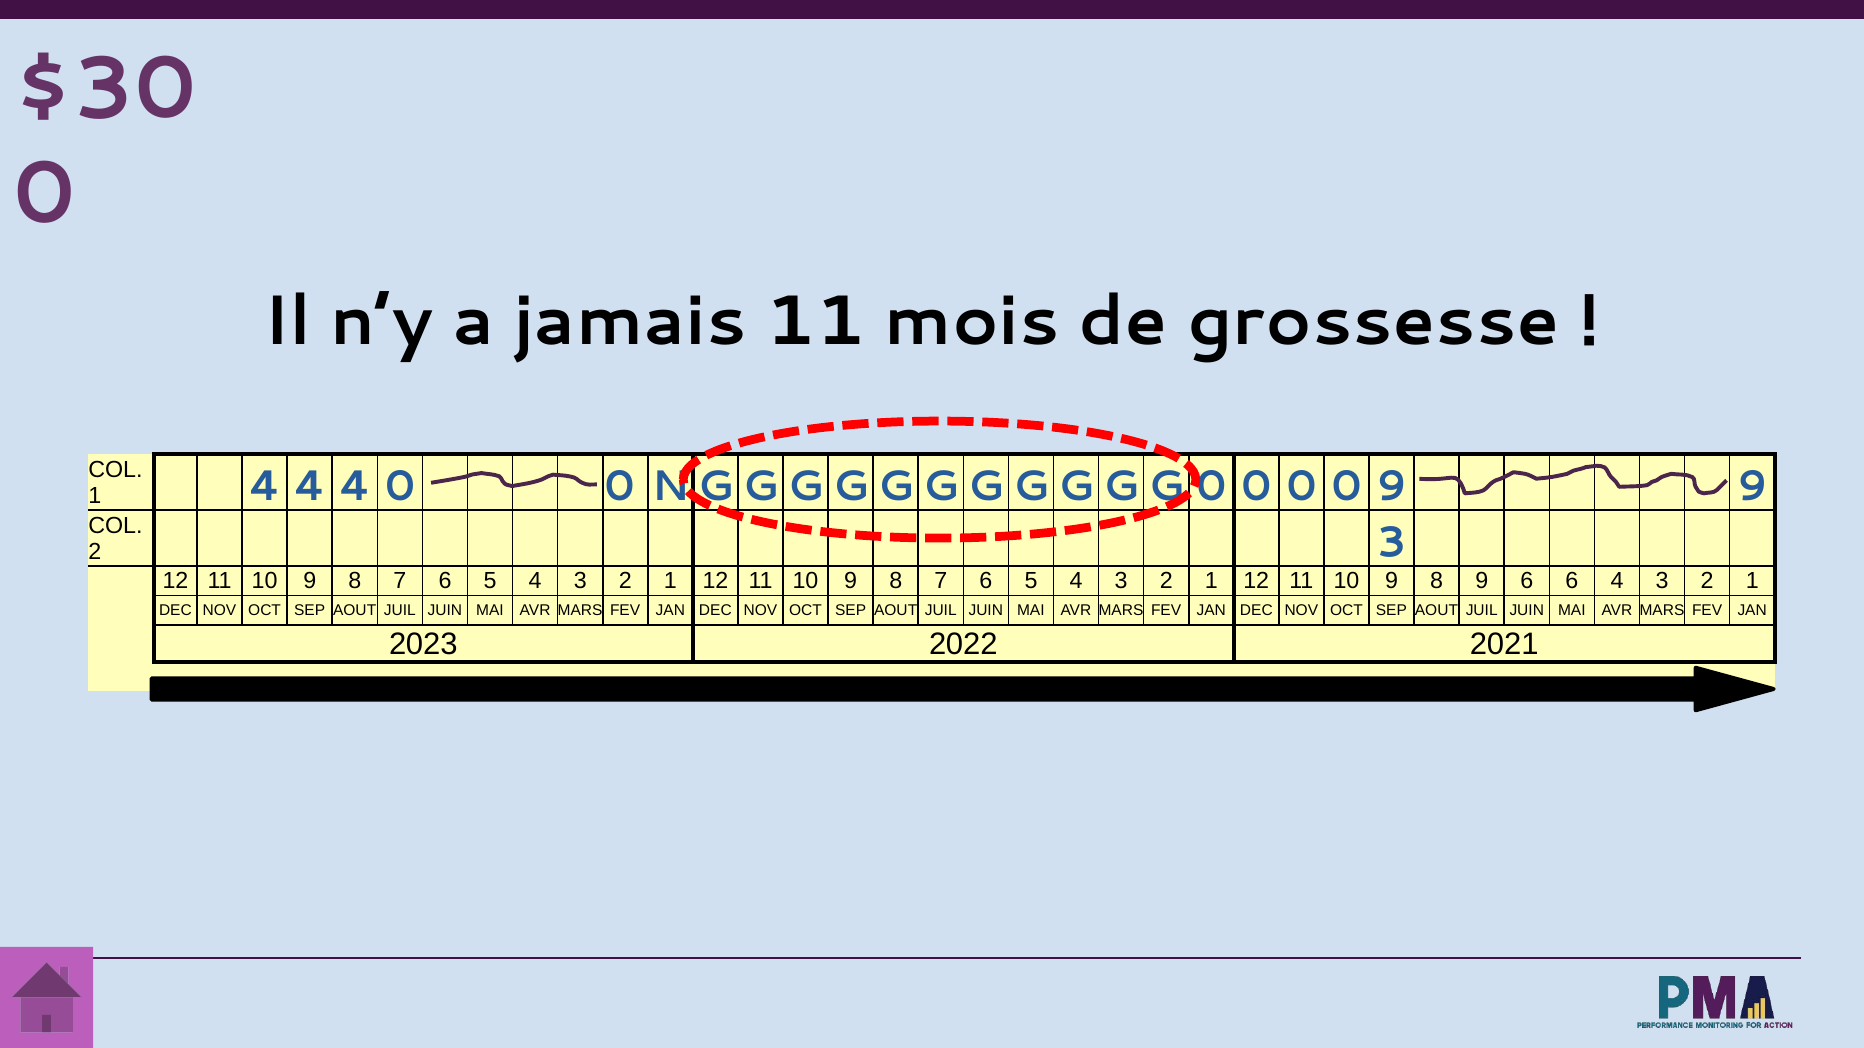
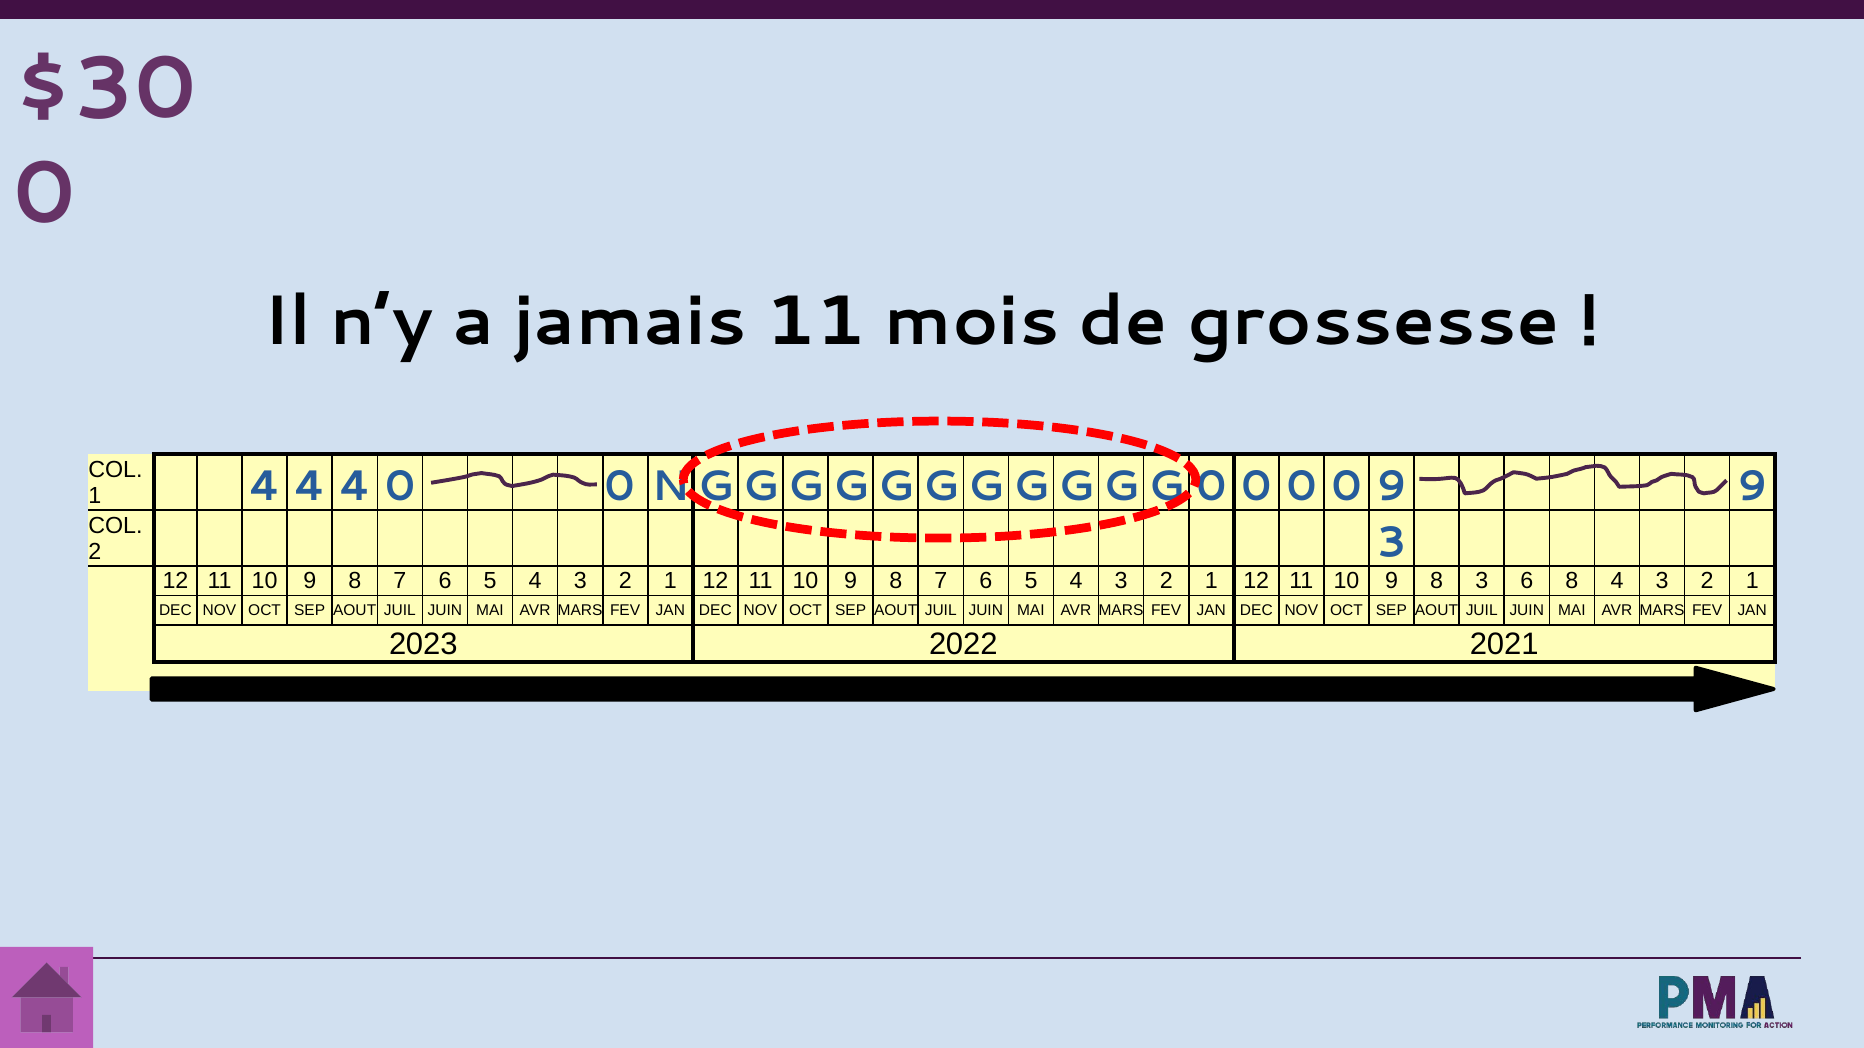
8 9: 9 -> 3
6 6: 6 -> 8
